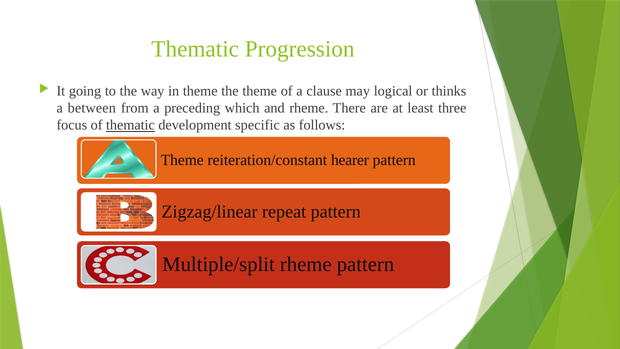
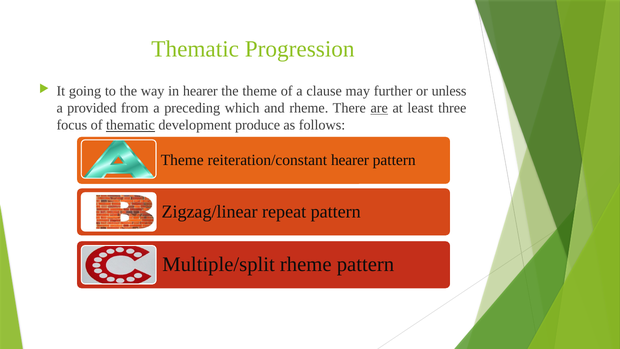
in theme: theme -> hearer
logical: logical -> further
thinks: thinks -> unless
between: between -> provided
are underline: none -> present
specific: specific -> produce
